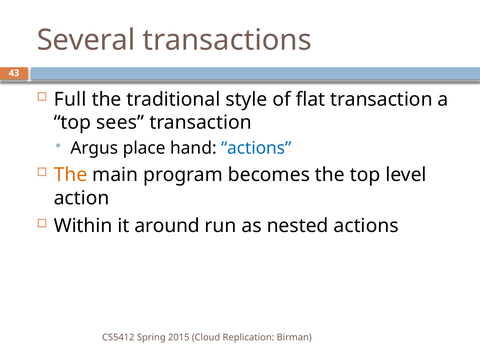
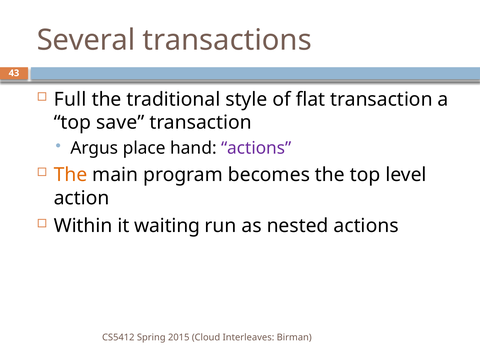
sees: sees -> save
actions at (256, 148) colour: blue -> purple
around: around -> waiting
Replication: Replication -> Interleaves
